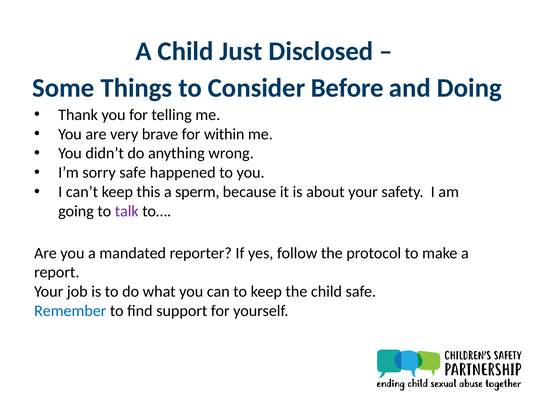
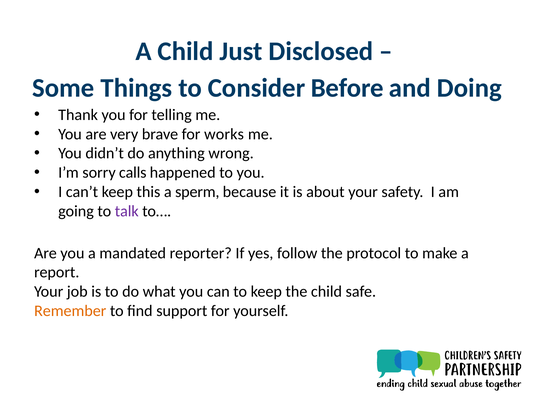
within: within -> works
sorry safe: safe -> calls
Remember colour: blue -> orange
